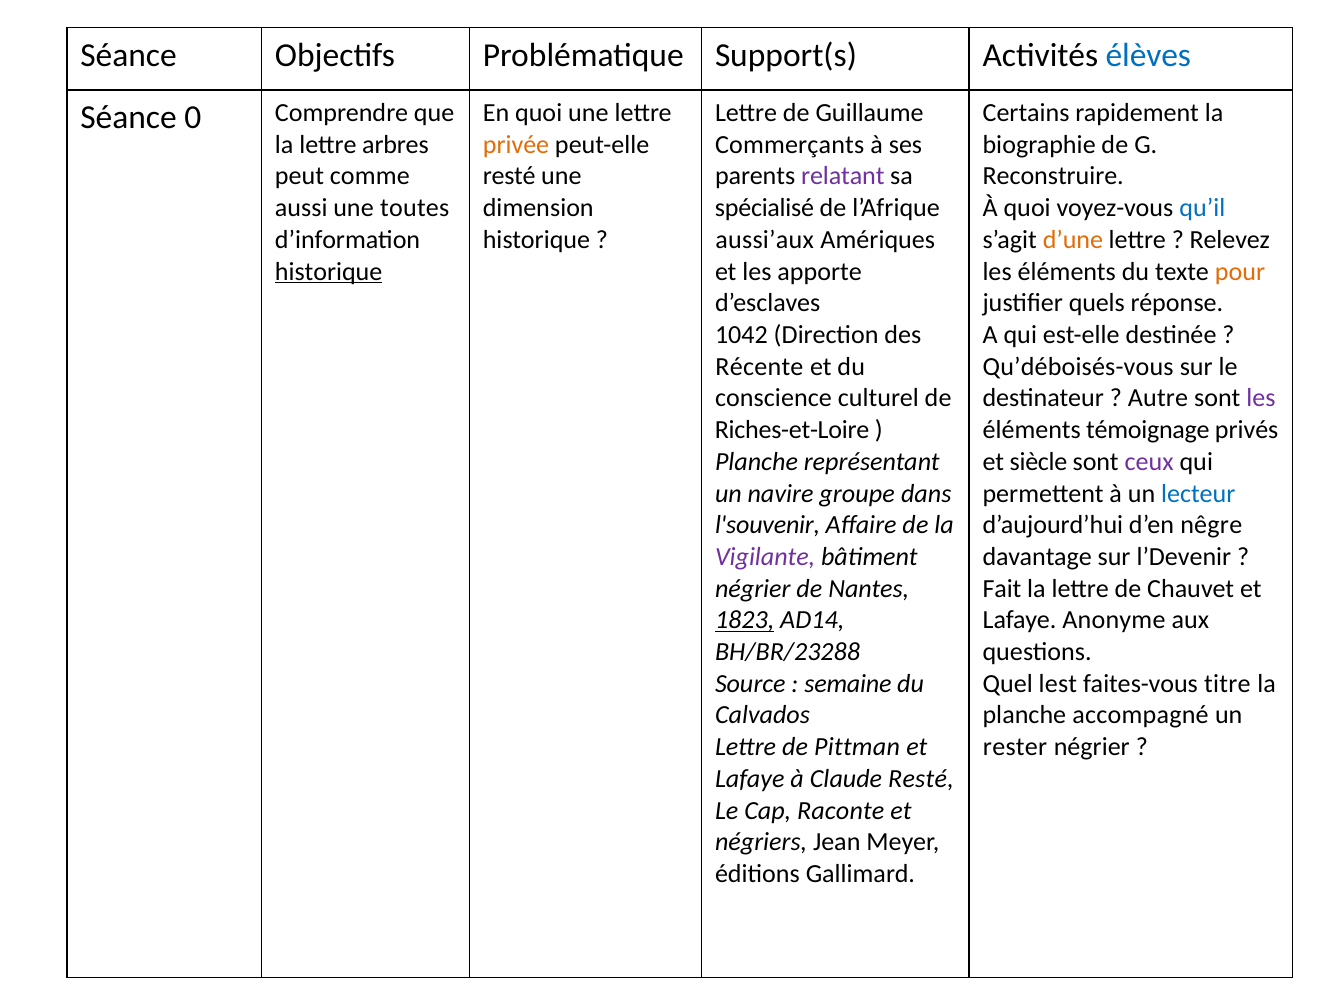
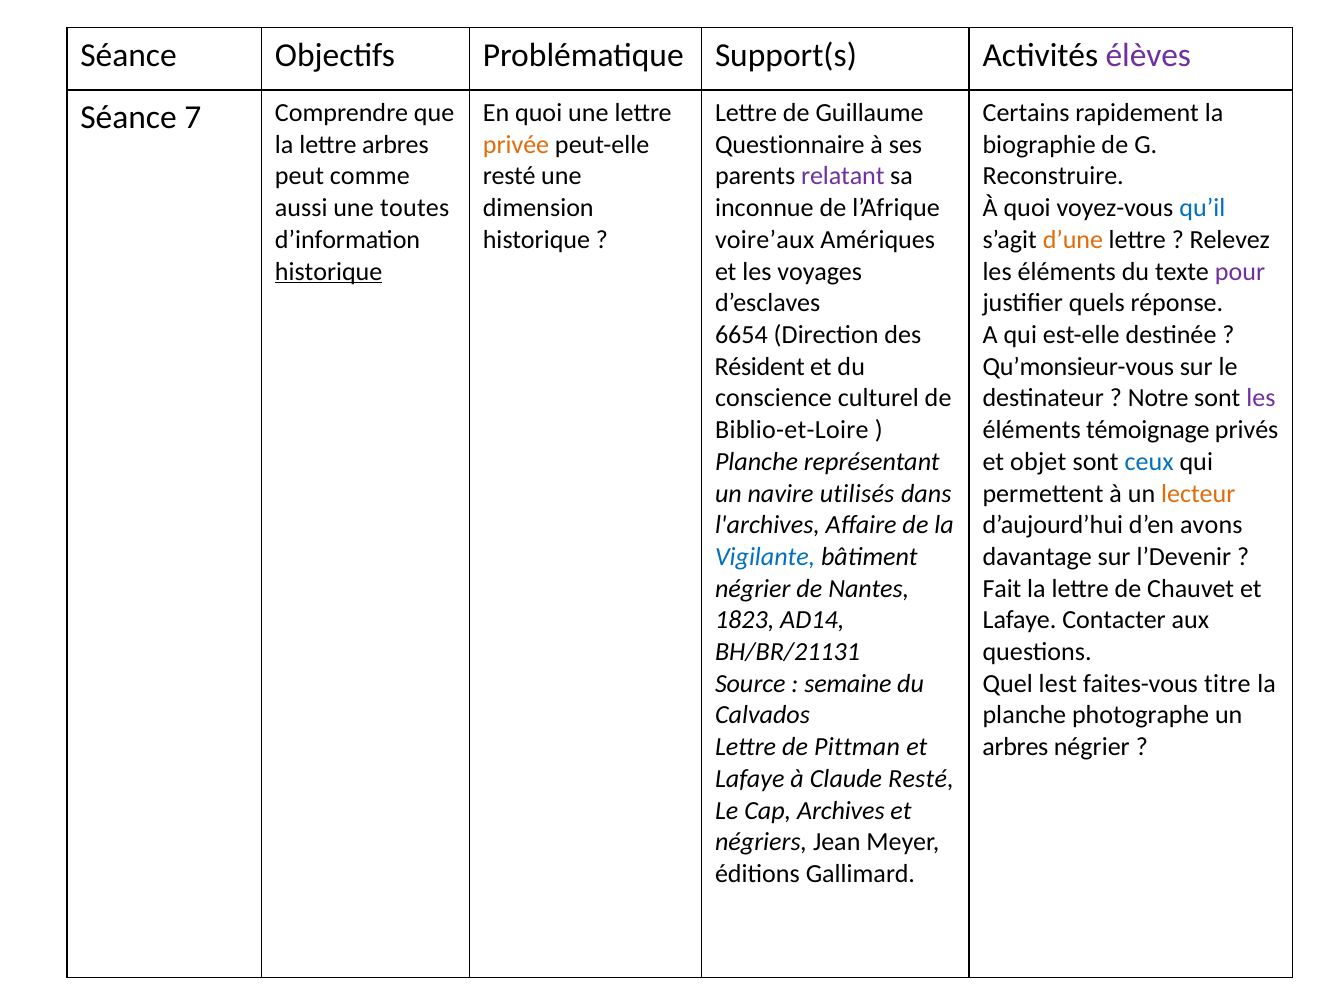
élèves colour: blue -> purple
0: 0 -> 7
Commerçants: Commerçants -> Questionnaire
spécialisé: spécialisé -> inconnue
aussi’aux: aussi’aux -> voire’aux
apporte: apporte -> voyages
pour colour: orange -> purple
1042: 1042 -> 6654
Récente: Récente -> Résident
Qu’déboisés-vous: Qu’déboisés-vous -> Qu’monsieur-vous
Autre: Autre -> Notre
Riches-et-Loire: Riches-et-Loire -> Biblio-et-Loire
siècle: siècle -> objet
ceux colour: purple -> blue
groupe: groupe -> utilisés
lecteur colour: blue -> orange
l'souvenir: l'souvenir -> l'archives
nêgre: nêgre -> avons
Vigilante colour: purple -> blue
1823 underline: present -> none
Anonyme: Anonyme -> Contacter
BH/BR/23288: BH/BR/23288 -> BH/BR/21131
accompagné: accompagné -> photographe
rester at (1015, 747): rester -> arbres
Raconte: Raconte -> Archives
